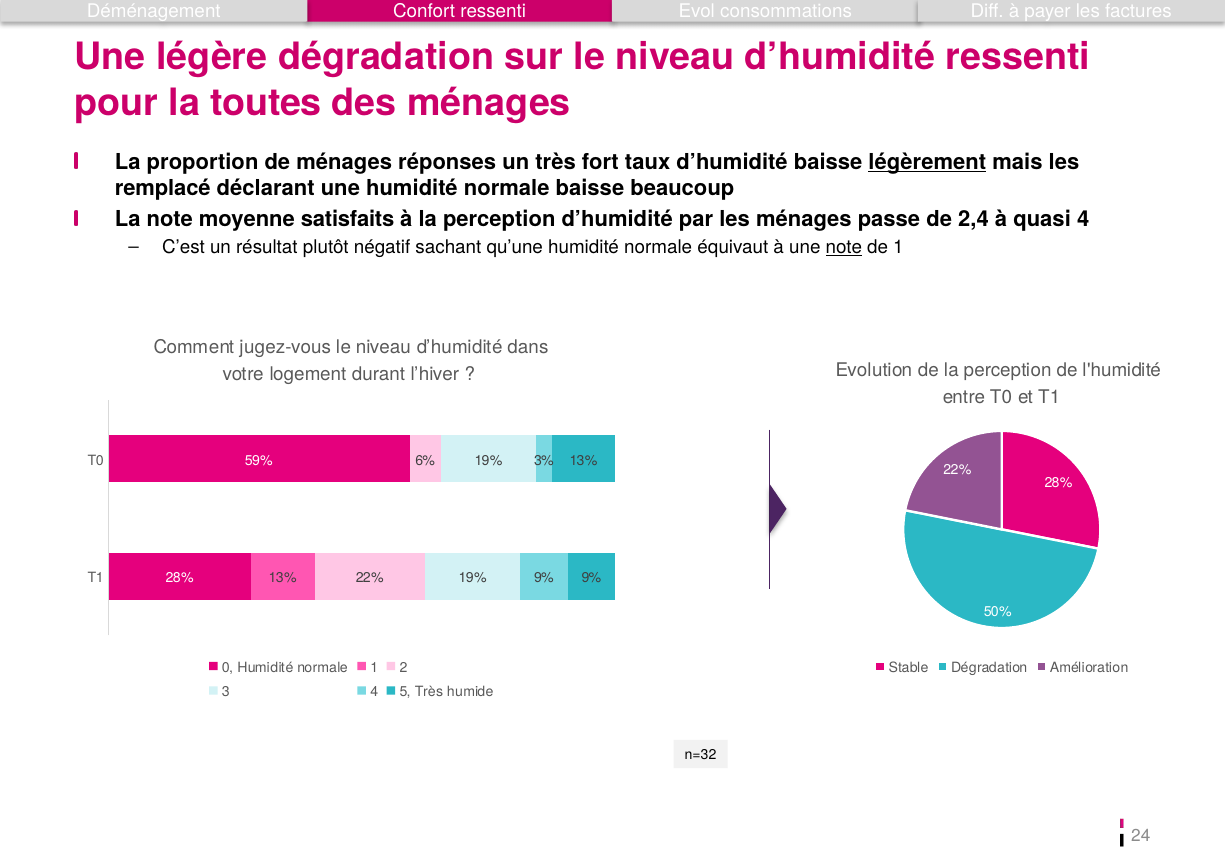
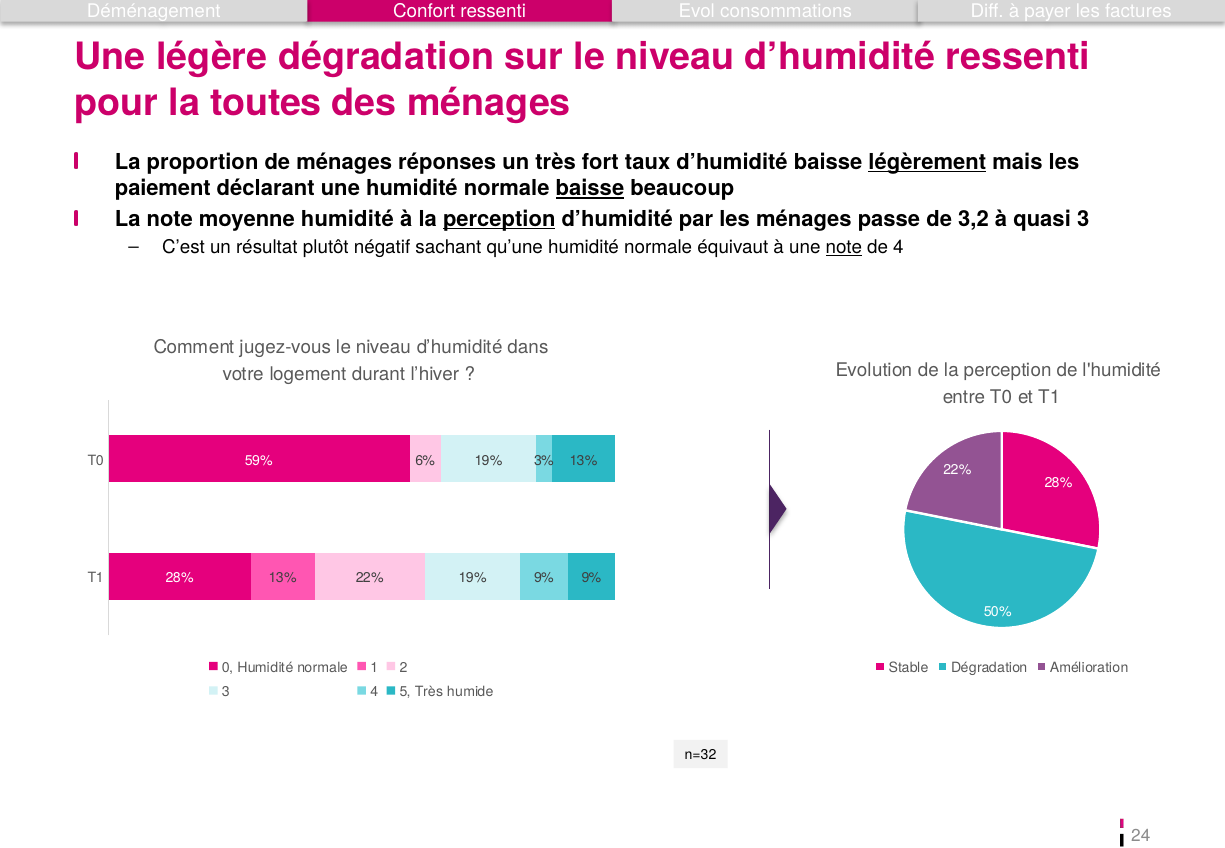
remplacé: remplacé -> paiement
baisse at (590, 189) underline: none -> present
moyenne satisfaits: satisfaits -> humidité
perception at (499, 219) underline: none -> present
2,4: 2,4 -> 3,2
quasi 4: 4 -> 3
de 1: 1 -> 4
